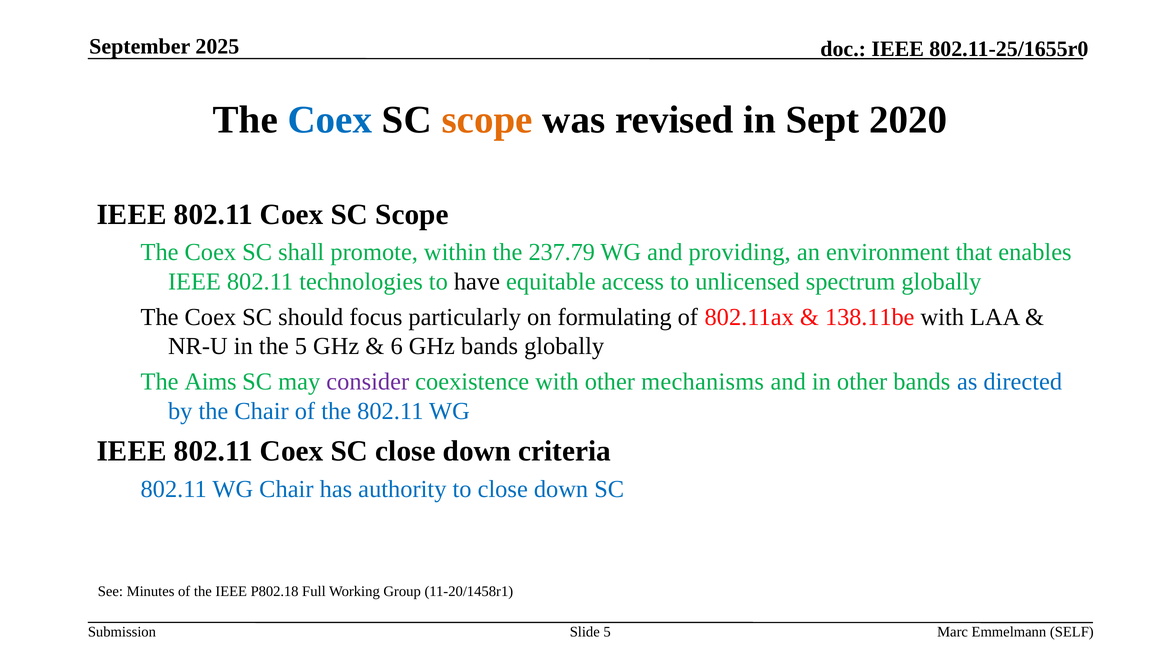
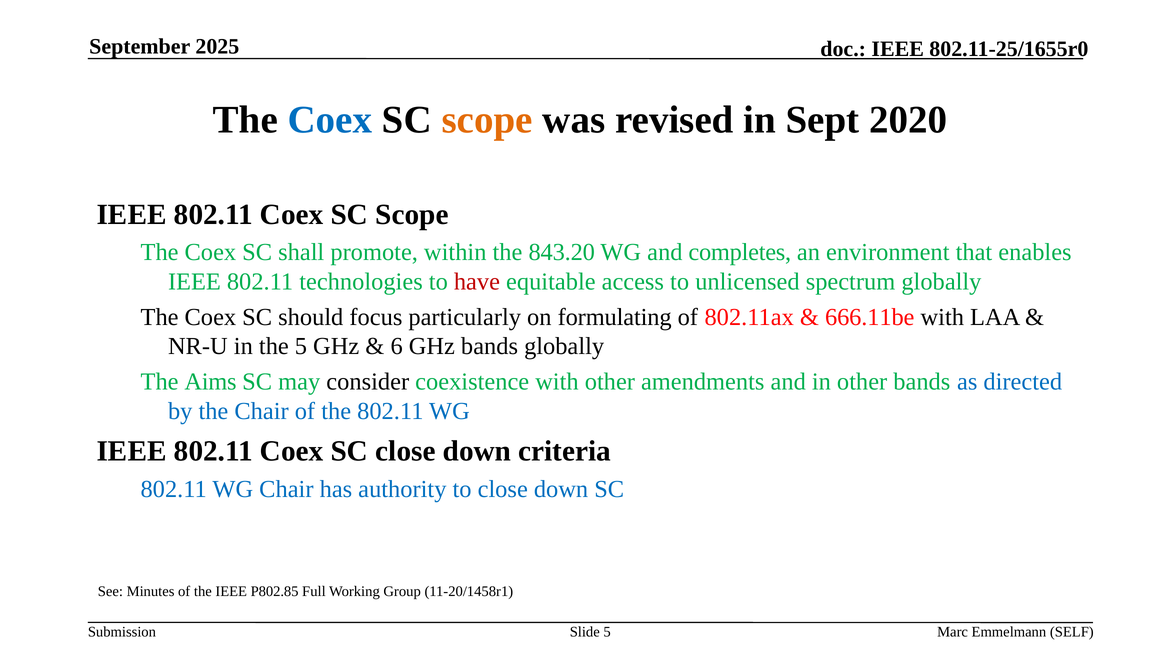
237.79: 237.79 -> 843.20
providing: providing -> completes
have colour: black -> red
138.11be: 138.11be -> 666.11be
consider colour: purple -> black
mechanisms: mechanisms -> amendments
P802.18: P802.18 -> P802.85
